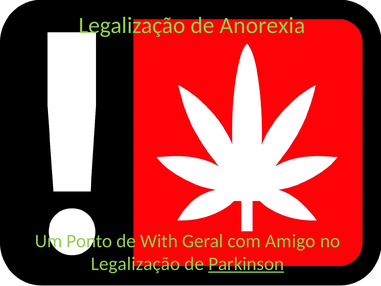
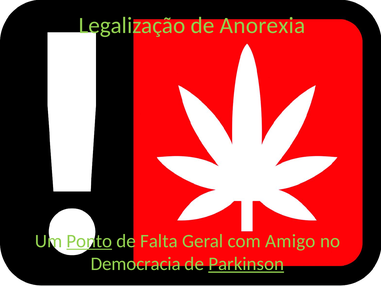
Ponto underline: none -> present
With: With -> Falta
Legalização at (136, 264): Legalização -> Democracia
